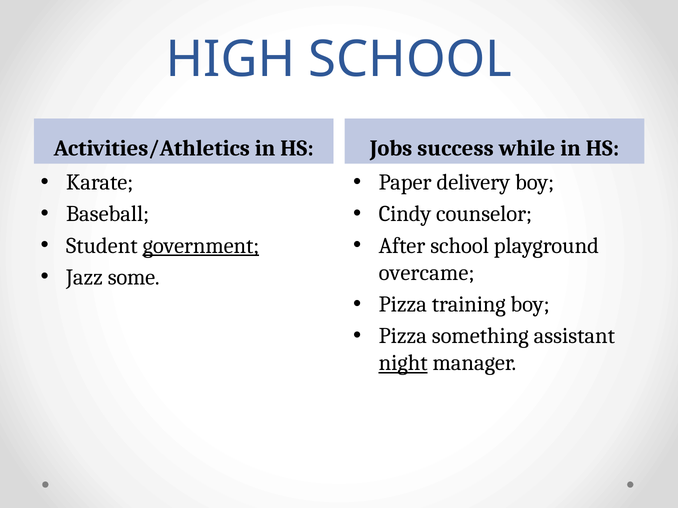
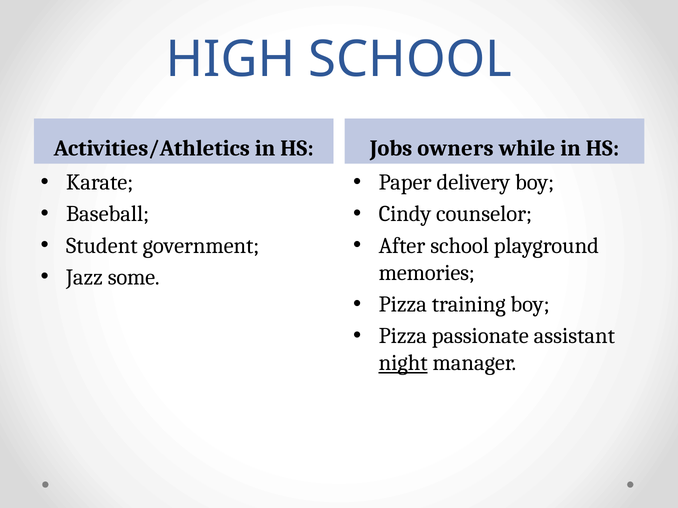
success: success -> owners
government underline: present -> none
overcame: overcame -> memories
something: something -> passionate
